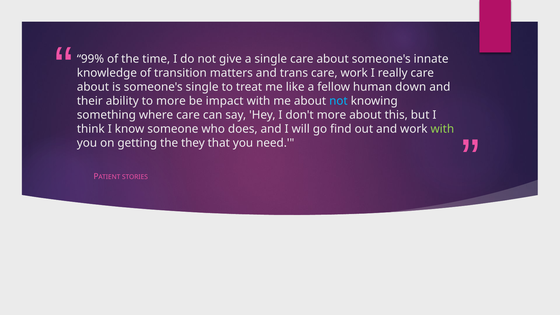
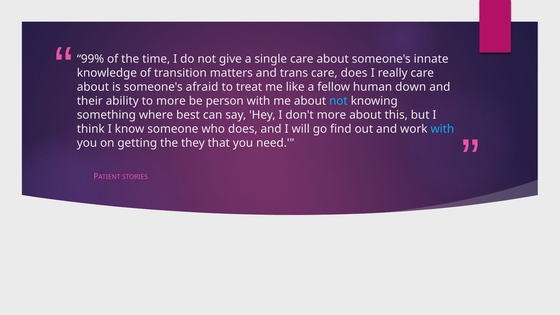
care work: work -> does
someone's single: single -> afraid
impact: impact -> person
where care: care -> best
with at (442, 129) colour: light green -> light blue
